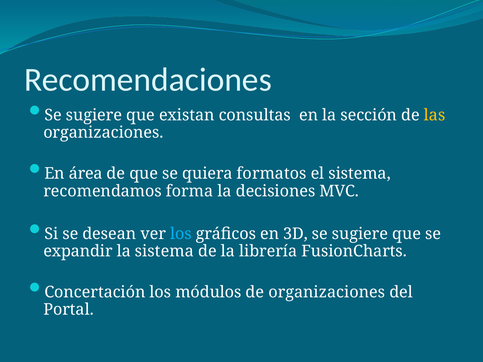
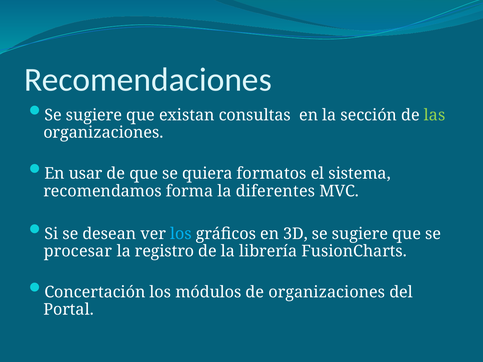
las colour: yellow -> light green
área: área -> usar
decisiones: decisiones -> diferentes
expandir: expandir -> procesar
la sistema: sistema -> registro
